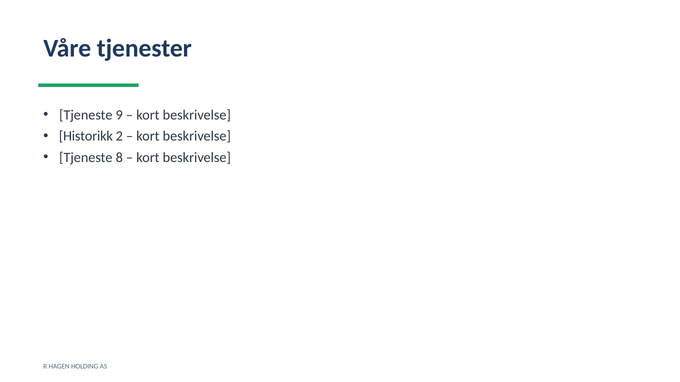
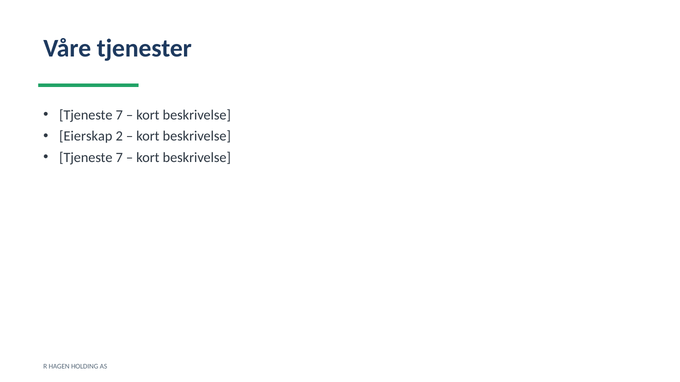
9 at (119, 115): 9 -> 7
Historikk: Historikk -> Eierskap
8 at (119, 158): 8 -> 7
